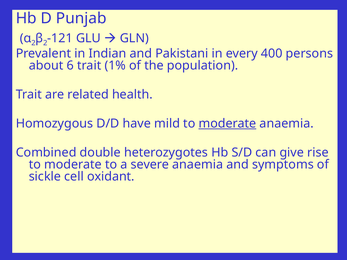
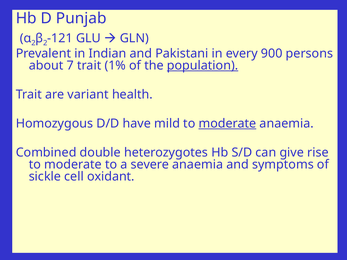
400: 400 -> 900
6: 6 -> 7
population underline: none -> present
related: related -> variant
